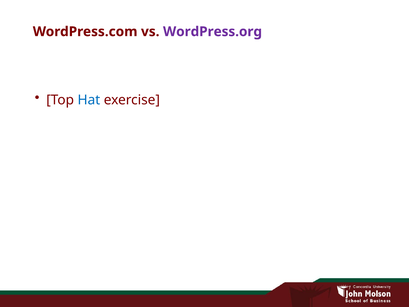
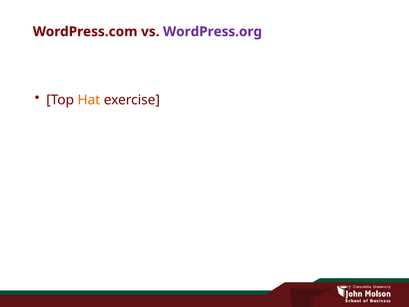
Hat colour: blue -> orange
